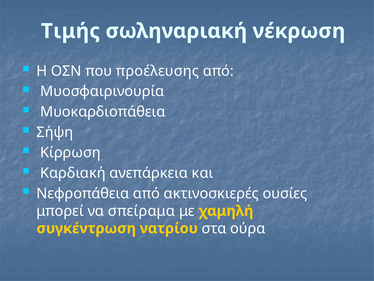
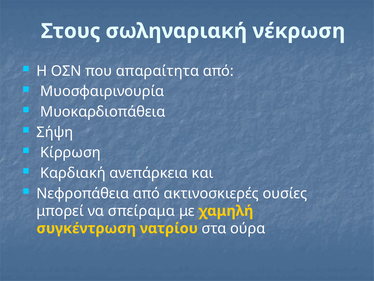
Τιμής: Τιμής -> Στους
προέλευσης: προέλευσης -> απαραίτητα
